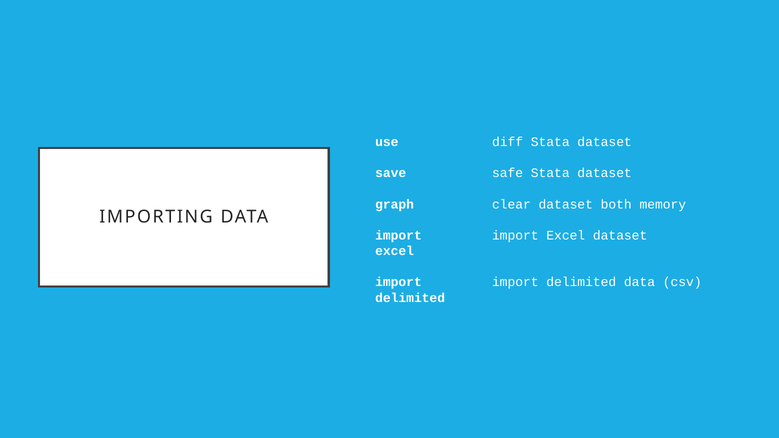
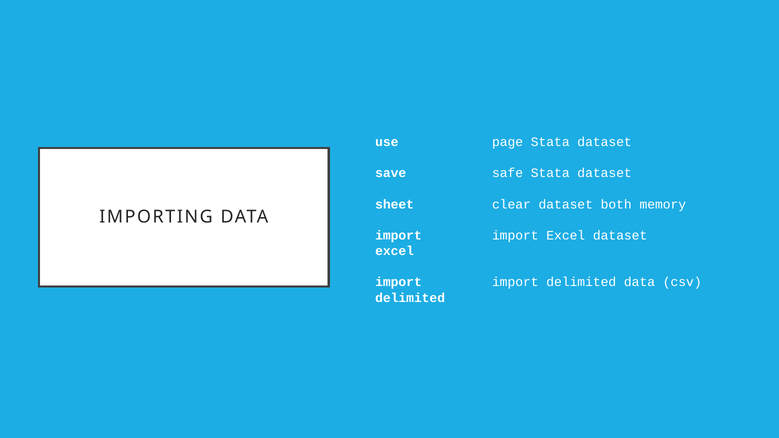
diff: diff -> page
graph: graph -> sheet
